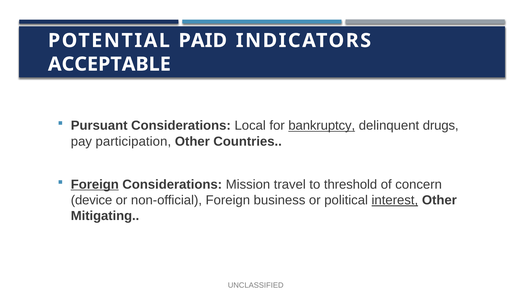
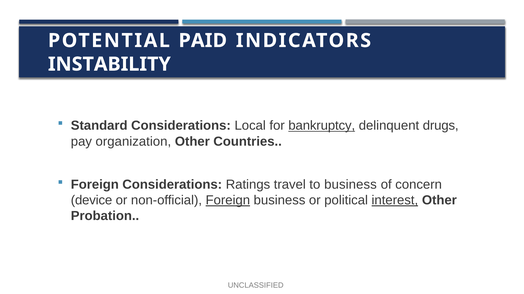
ACCEPTABLE: ACCEPTABLE -> INSTABILITY
Pursuant: Pursuant -> Standard
participation: participation -> organization
Foreign at (95, 185) underline: present -> none
Mission: Mission -> Ratings
to threshold: threshold -> business
Foreign at (228, 201) underline: none -> present
Mitigating: Mitigating -> Probation
